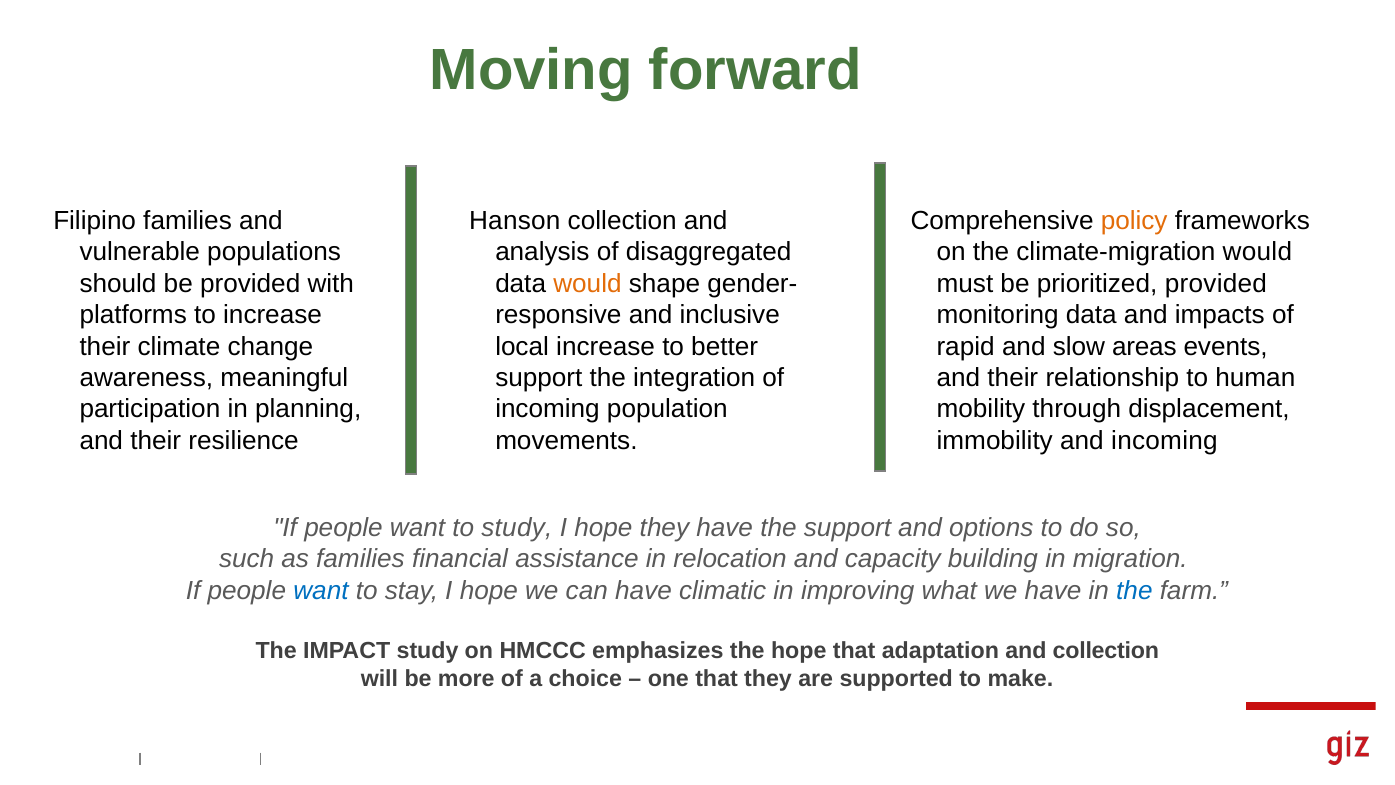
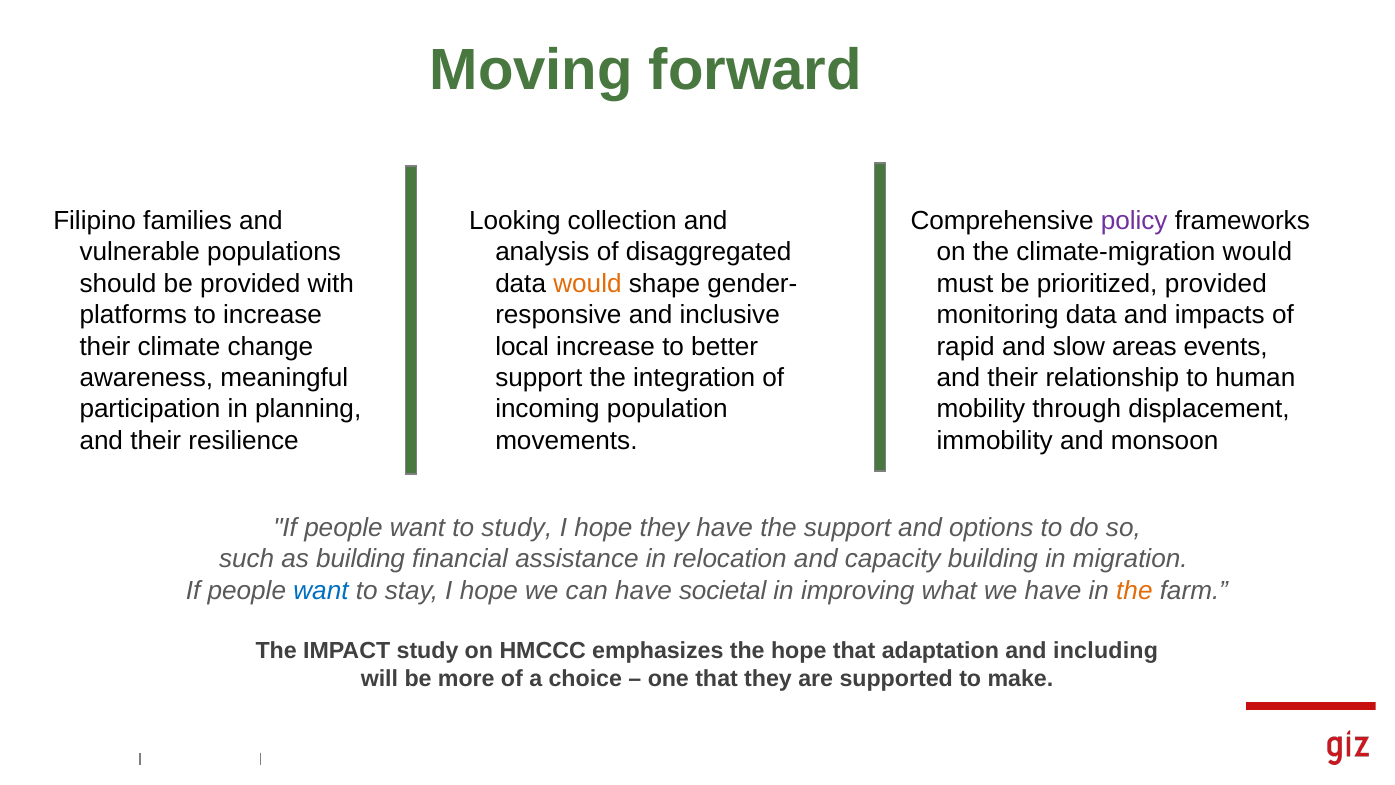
Hanson: Hanson -> Looking
policy colour: orange -> purple
and incoming: incoming -> monsoon
as families: families -> building
climatic: climatic -> societal
the at (1134, 590) colour: blue -> orange
and collection: collection -> including
